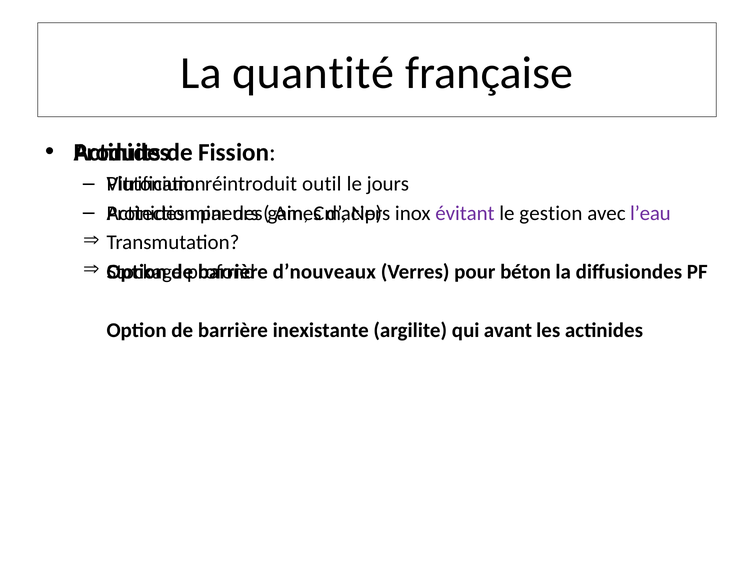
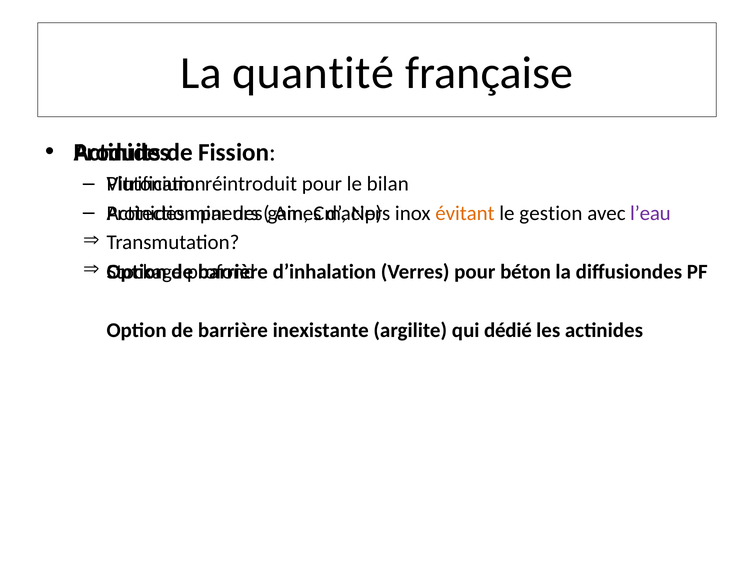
réintroduit outil: outil -> pour
jours: jours -> bilan
évitant colour: purple -> orange
d’nouveaux: d’nouveaux -> d’inhalation
avant: avant -> dédié
